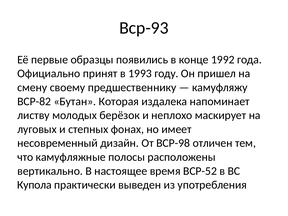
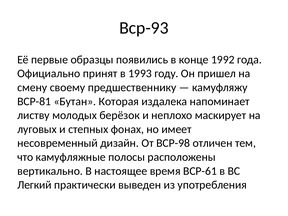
ВСР-82: ВСР-82 -> ВСР-81
ВСР-52: ВСР-52 -> ВСР-61
Купола: Купола -> Легкий
